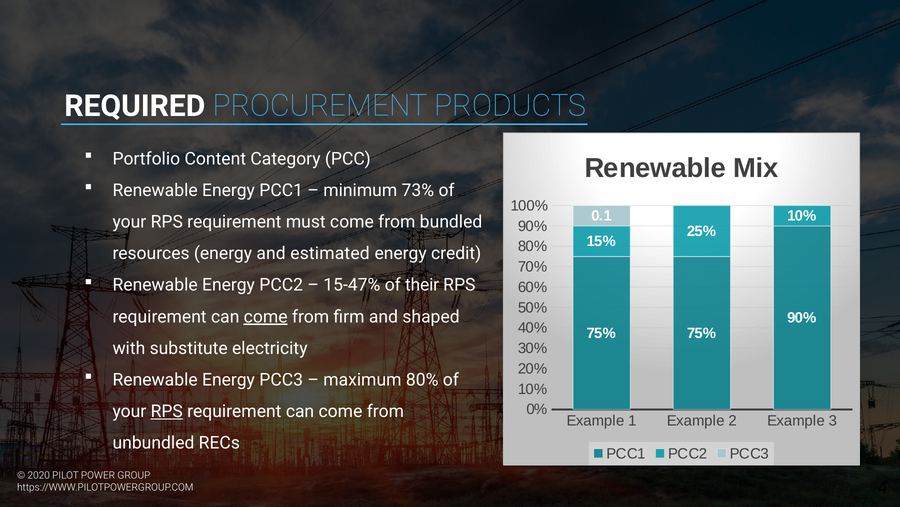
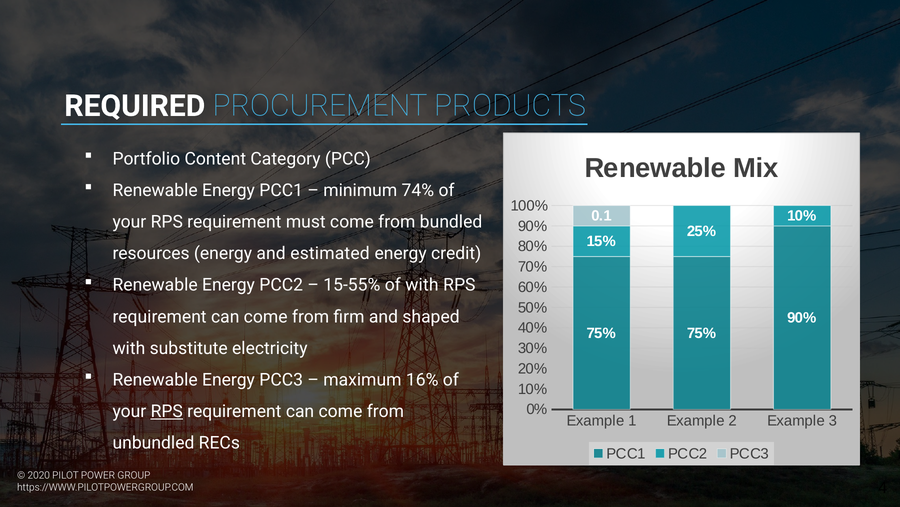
73%: 73% -> 74%
15-47%: 15-47% -> 15-55%
of their: their -> with
come at (266, 316) underline: present -> none
maximum 80%: 80% -> 16%
